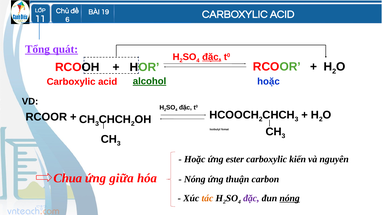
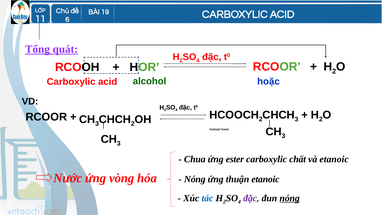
đặc at (212, 57) underline: present -> none
alcohol underline: present -> none
Hoặc at (195, 159): Hoặc -> Chua
kiến: kiến -> chất
và nguyên: nguyên -> etanoic
Chua: Chua -> Nước
giữa: giữa -> vòng
thuận carbon: carbon -> etanoic
tác colour: orange -> blue
